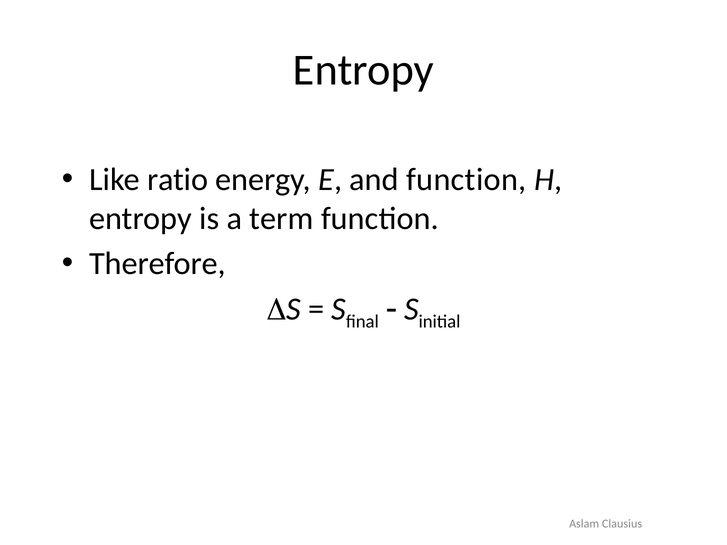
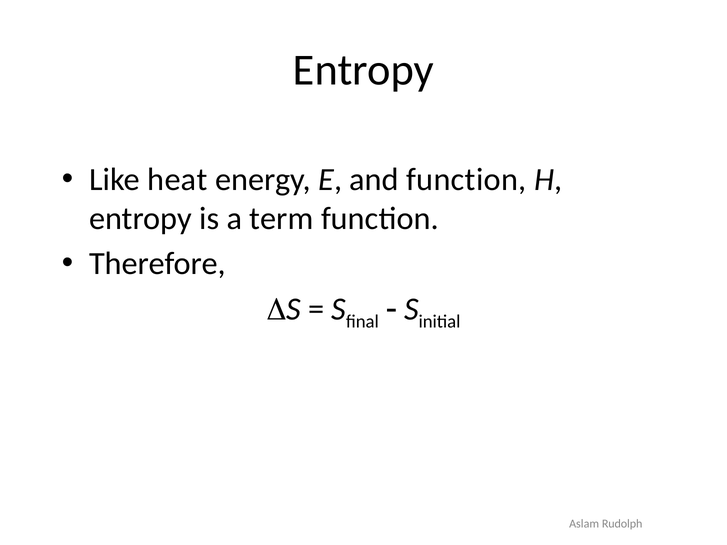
ratio: ratio -> heat
Clausius: Clausius -> Rudolph
